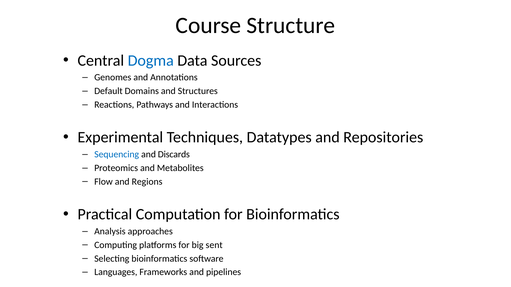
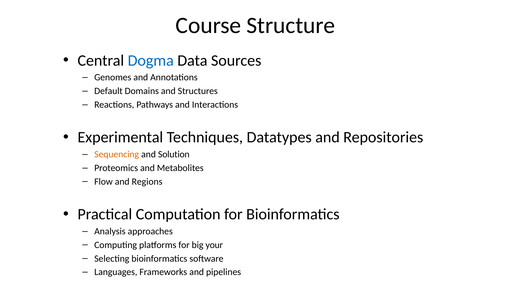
Sequencing colour: blue -> orange
Discards: Discards -> Solution
sent: sent -> your
